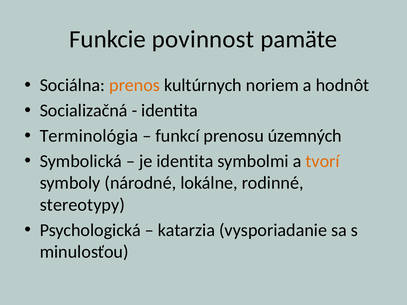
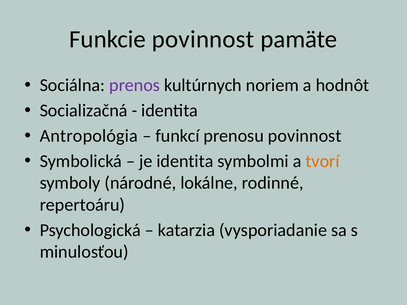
prenos colour: orange -> purple
Terminológia: Terminológia -> Antropológia
prenosu územných: územných -> povinnost
stereotypy: stereotypy -> repertoáru
